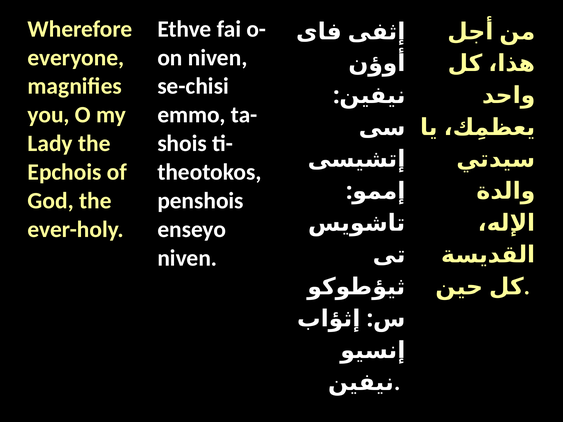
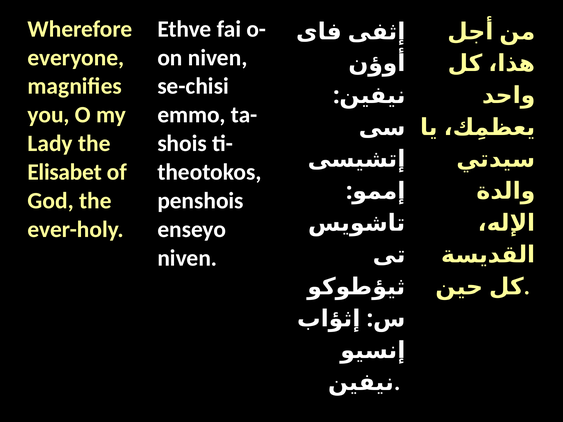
Epchois: Epchois -> Elisabet
